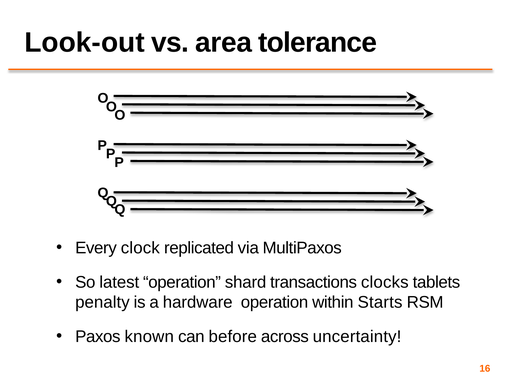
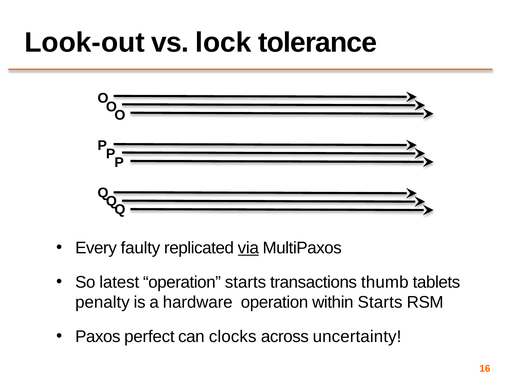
area: area -> lock
clock: clock -> faulty
via underline: none -> present
operation shard: shard -> starts
clocks: clocks -> thumb
known: known -> perfect
before: before -> clocks
